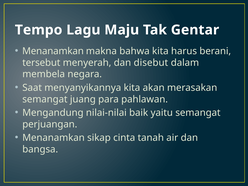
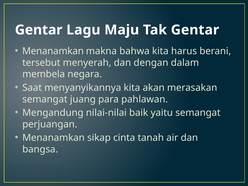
Tempo at (39, 30): Tempo -> Gentar
disebut: disebut -> dengan
